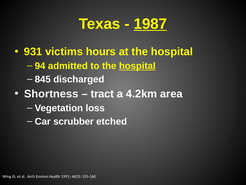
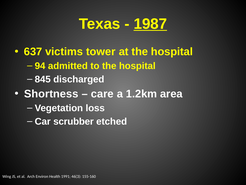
931: 931 -> 637
hours: hours -> tower
hospital at (137, 66) underline: present -> none
tract: tract -> care
4.2km: 4.2km -> 1.2km
